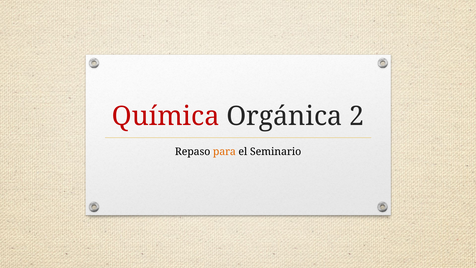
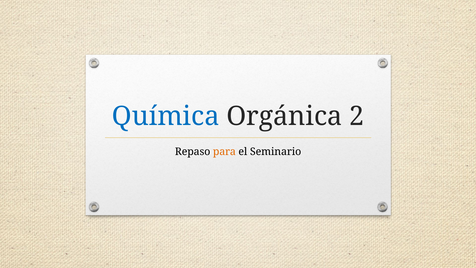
Química colour: red -> blue
